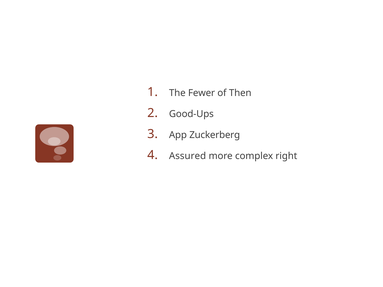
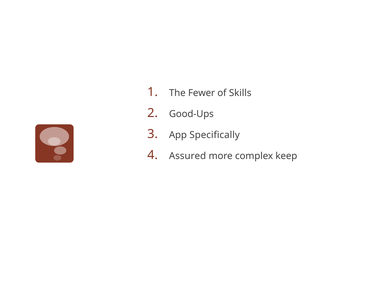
Then: Then -> Skills
Zuckerberg: Zuckerberg -> Specifically
right: right -> keep
